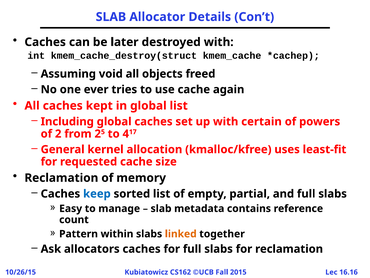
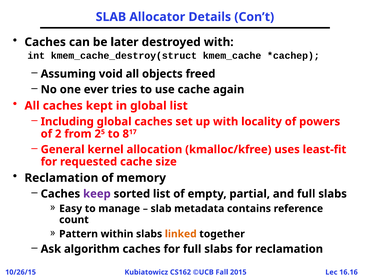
certain: certain -> locality
4: 4 -> 8
keep colour: blue -> purple
allocators: allocators -> algorithm
